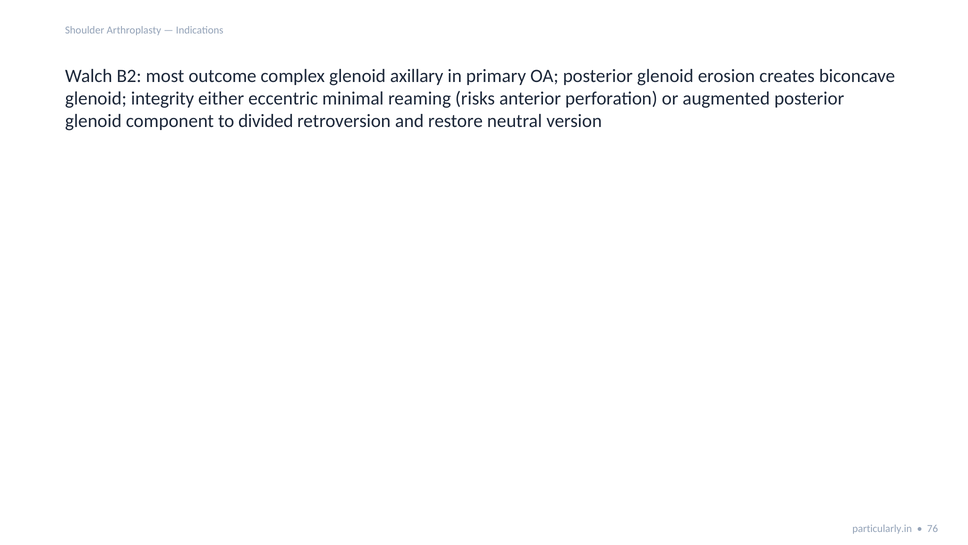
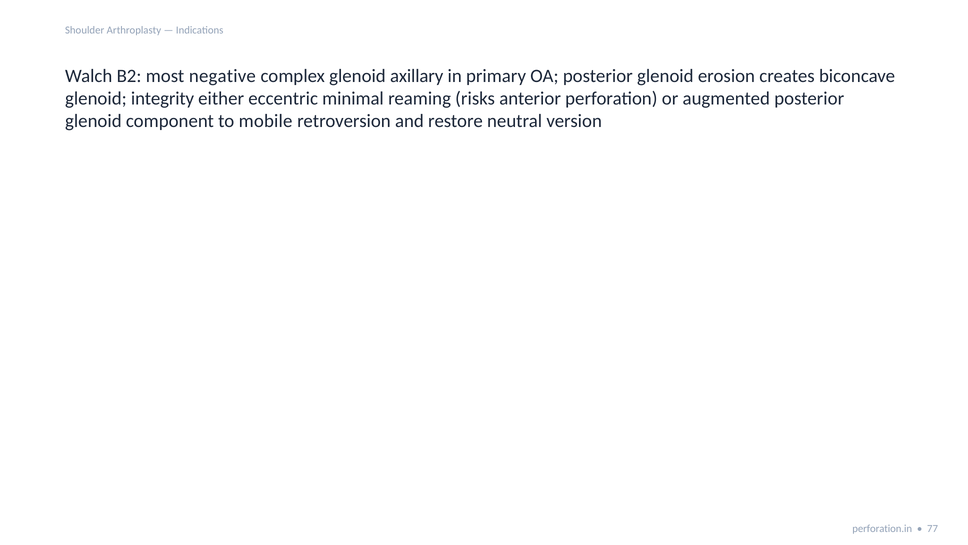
outcome: outcome -> negative
divided: divided -> mobile
particularly.in: particularly.in -> perforation.in
76: 76 -> 77
